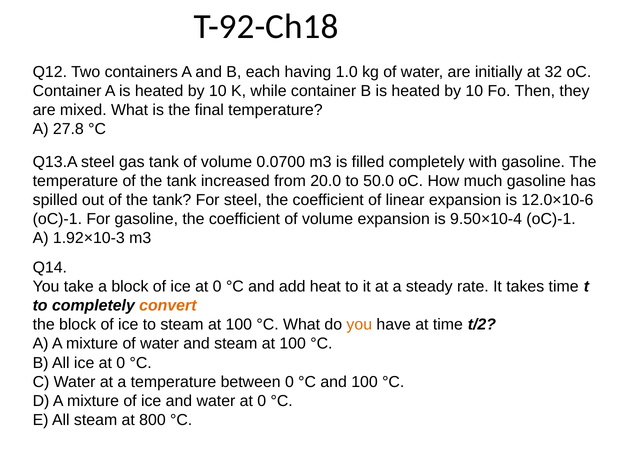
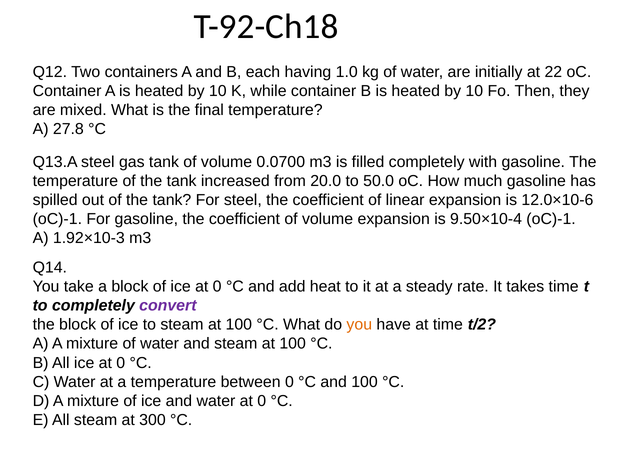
32: 32 -> 22
convert colour: orange -> purple
800: 800 -> 300
